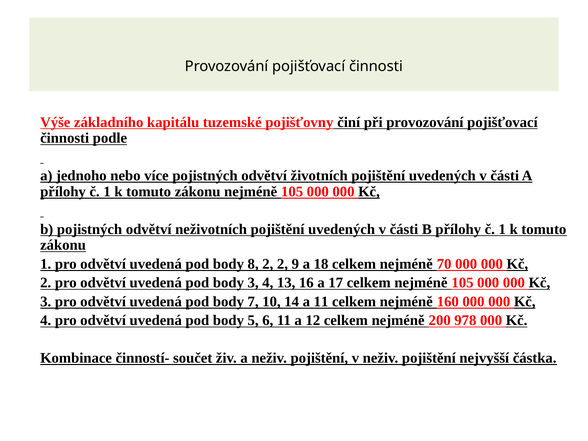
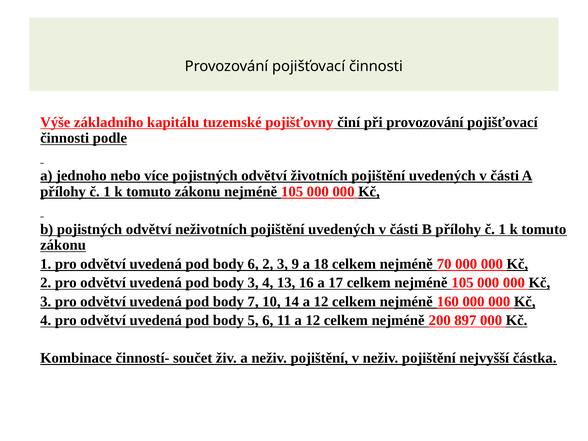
body 8: 8 -> 6
2 2: 2 -> 3
14 a 11: 11 -> 12
978: 978 -> 897
